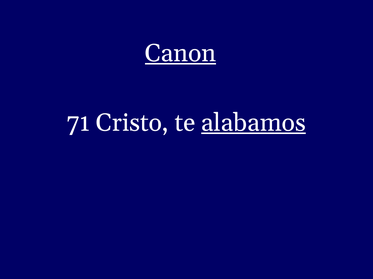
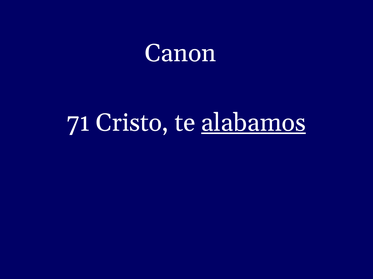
Canon underline: present -> none
